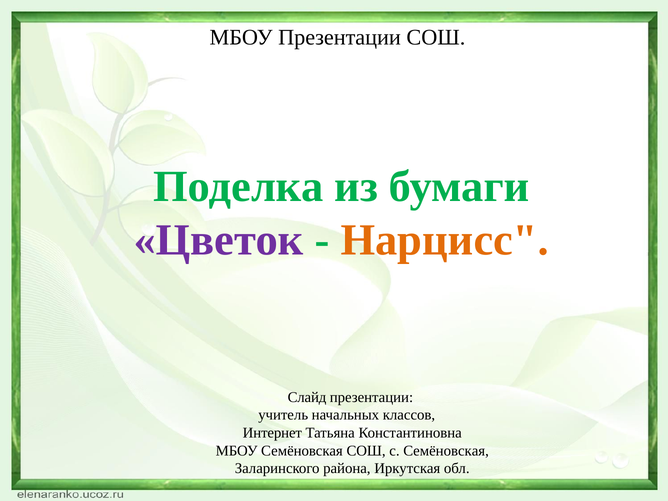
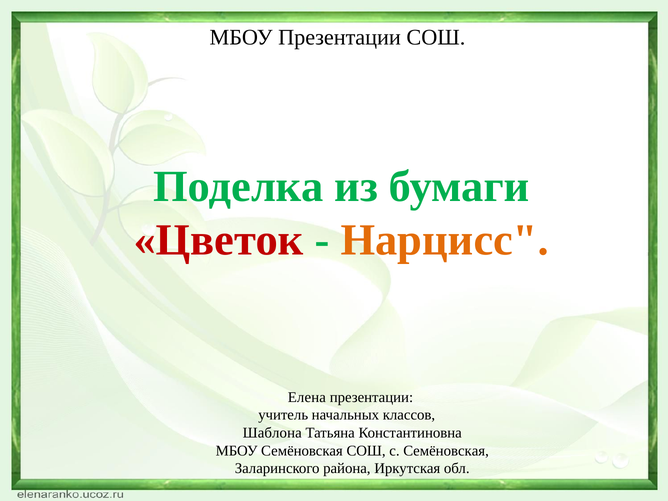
Цветок colour: purple -> red
Слайд: Слайд -> Елена
Интернет: Интернет -> Шаблона
